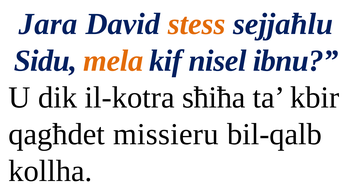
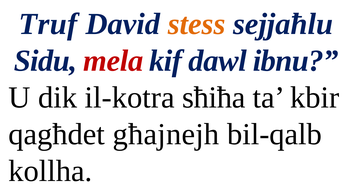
Jara: Jara -> Truf
mela colour: orange -> red
nisel: nisel -> dawl
missieru: missieru -> għajnejh
